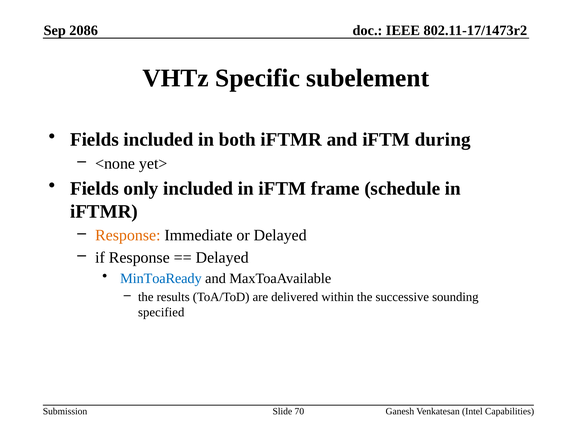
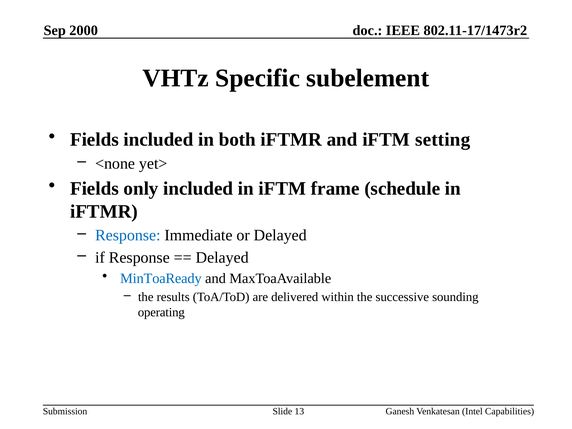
2086: 2086 -> 2000
during: during -> setting
Response at (128, 235) colour: orange -> blue
specified: specified -> operating
70: 70 -> 13
